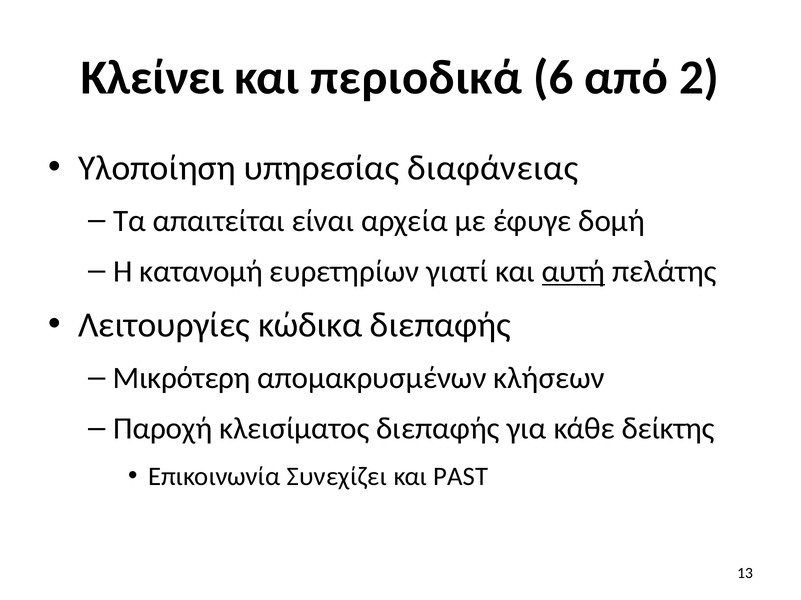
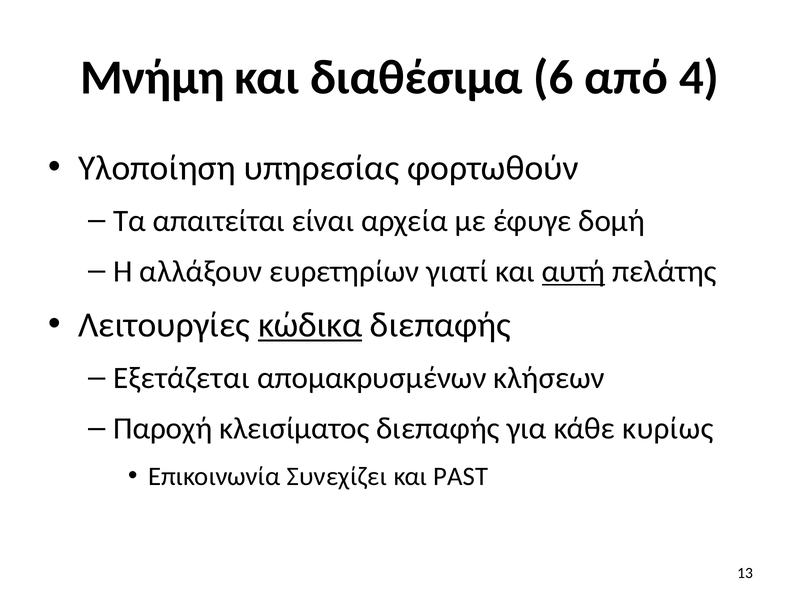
Κλείνει: Κλείνει -> Μνήμη
περιοδικά: περιοδικά -> διαθέσιμα
2: 2 -> 4
διαφάνειας: διαφάνειας -> φορτωθούν
κατανομή: κατανομή -> αλλάξουν
κώδικα underline: none -> present
Μικρότερη: Μικρότερη -> Εξετάζεται
δείκτης: δείκτης -> κυρίως
